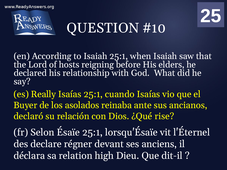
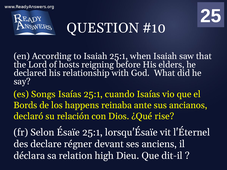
Really: Really -> Songs
Buyer: Buyer -> Bords
asolados: asolados -> happens
